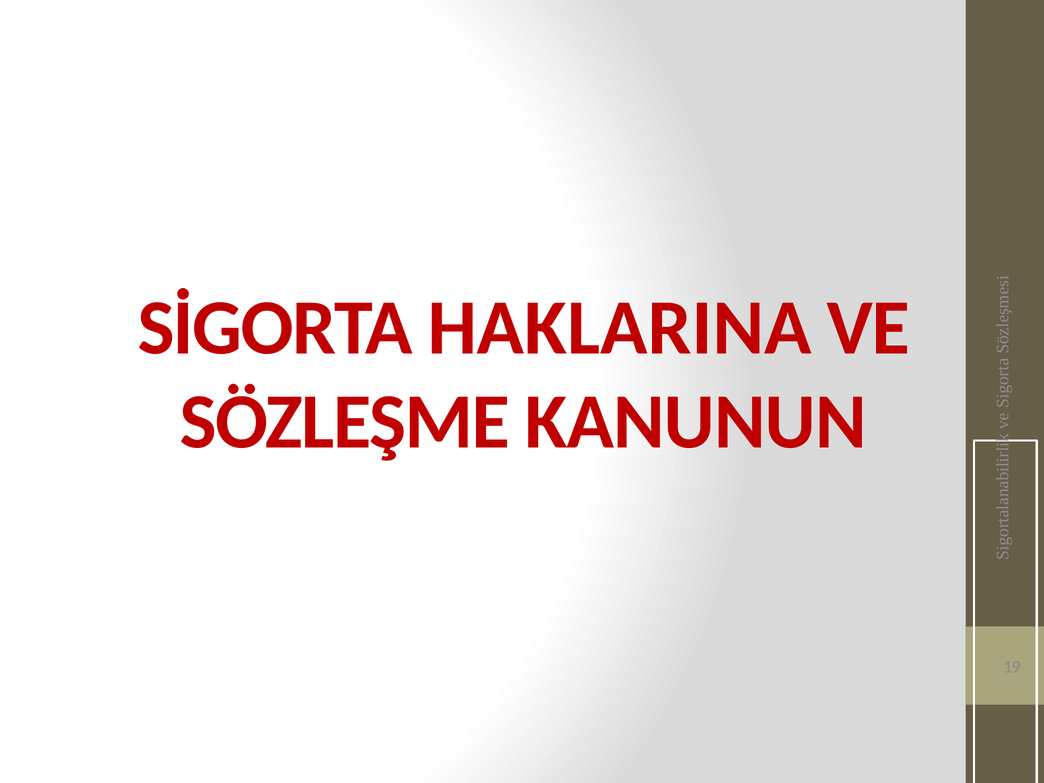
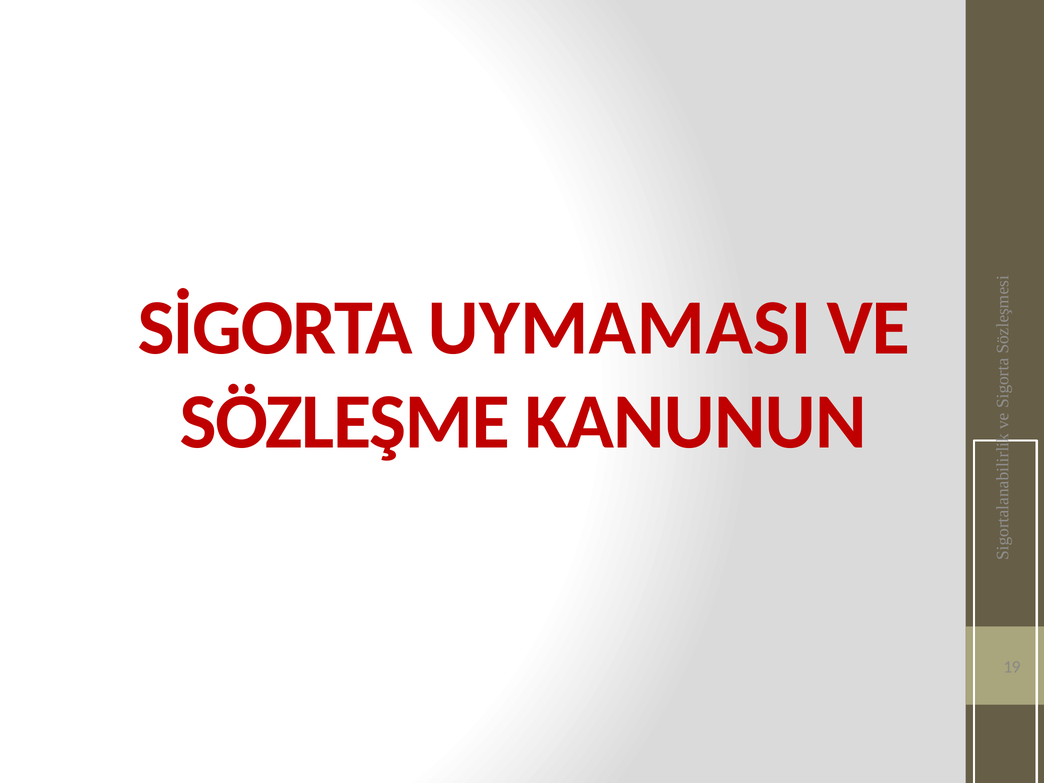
HAKLARINA: HAKLARINA -> UYMAMASI
